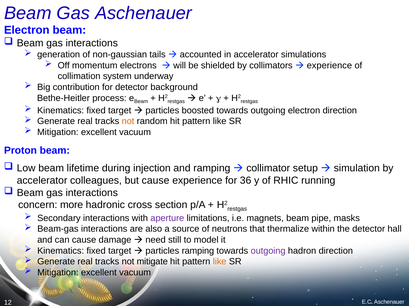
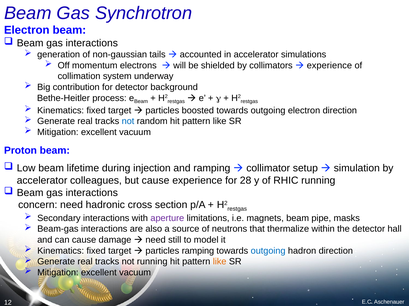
Gas Aschenauer: Aschenauer -> Synchrotron
not at (128, 122) colour: orange -> blue
36: 36 -> 28
concern more: more -> need
outgoing at (268, 251) colour: purple -> blue
not mitigate: mitigate -> running
